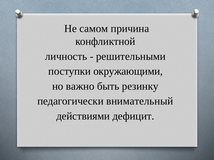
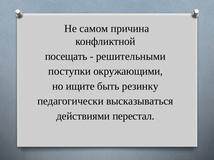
личность: личность -> посещать
важно: важно -> ищите
внимательный: внимательный -> высказываться
дефицит: дефицит -> перестал
